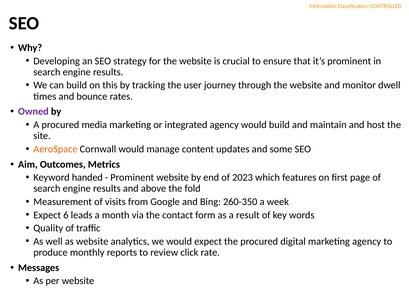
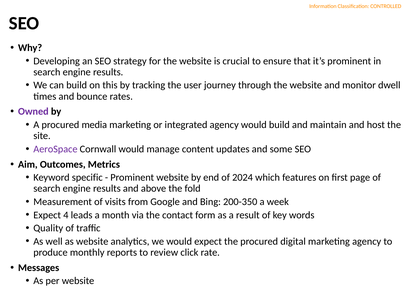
AeroSpace colour: orange -> purple
handed: handed -> specific
2023: 2023 -> 2024
260-350: 260-350 -> 200-350
6: 6 -> 4
